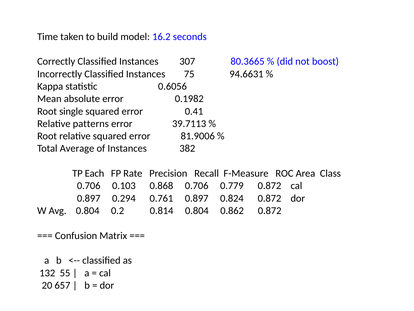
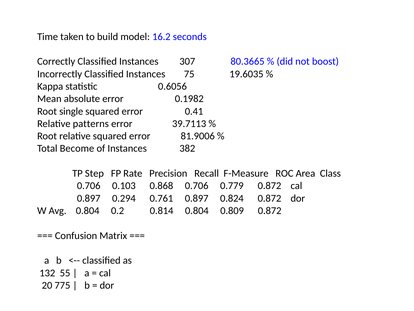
94.6631: 94.6631 -> 19.6035
Average: Average -> Become
Each: Each -> Step
0.862: 0.862 -> 0.809
657: 657 -> 775
